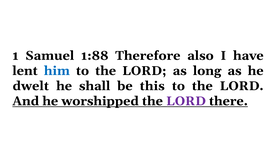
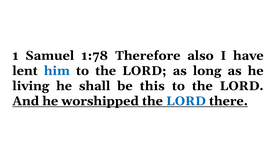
1:88: 1:88 -> 1:78
dwelt: dwelt -> living
LORD at (186, 101) colour: purple -> blue
